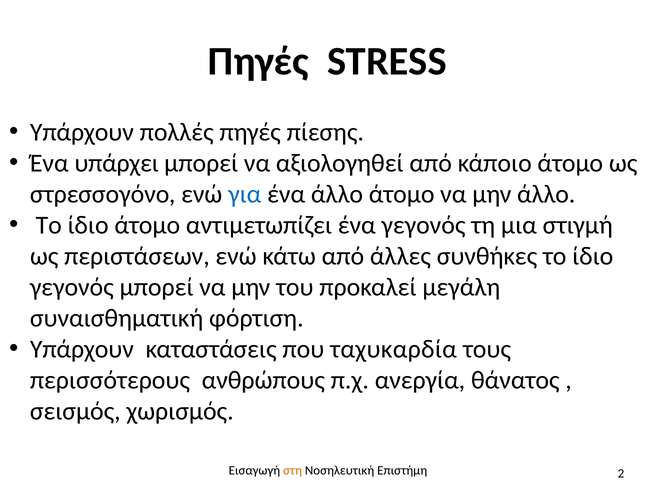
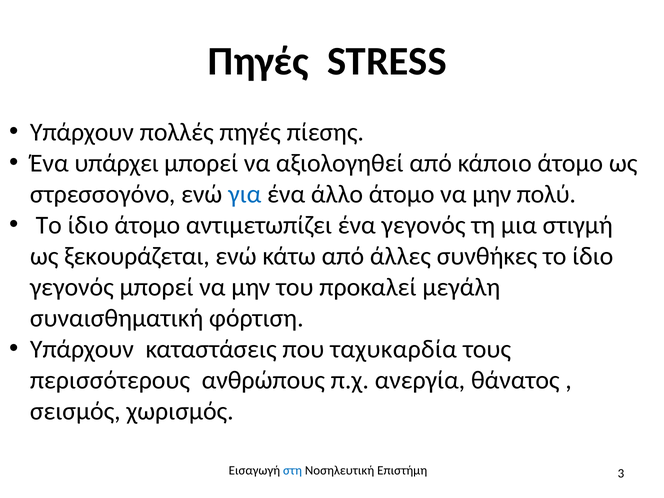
μην άλλο: άλλο -> πολύ
περιστάσεων: περιστάσεων -> ξεκουράζεται
στη colour: orange -> blue
2: 2 -> 3
